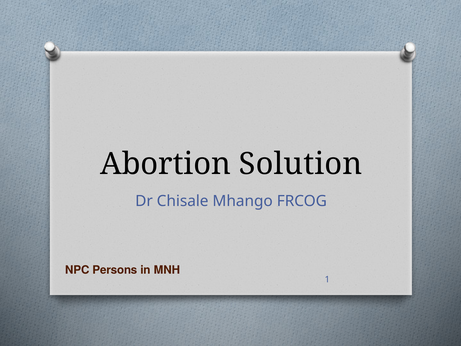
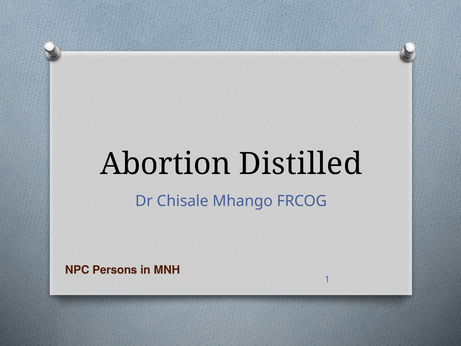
Solution: Solution -> Distilled
